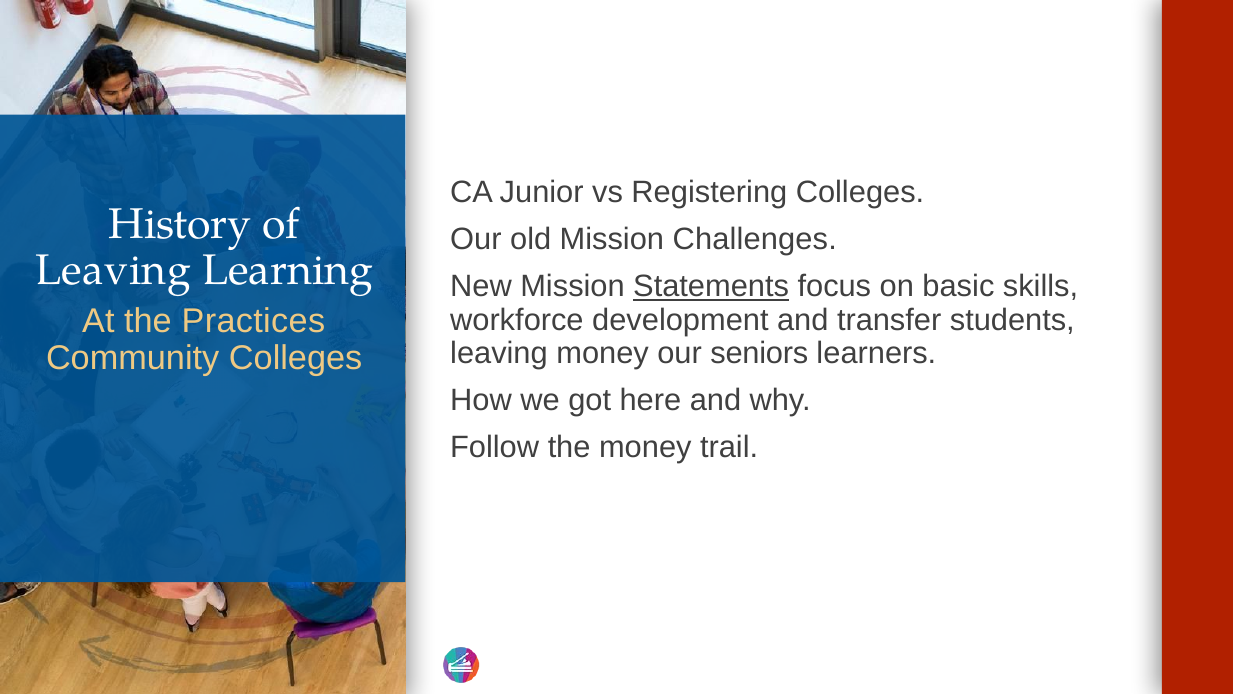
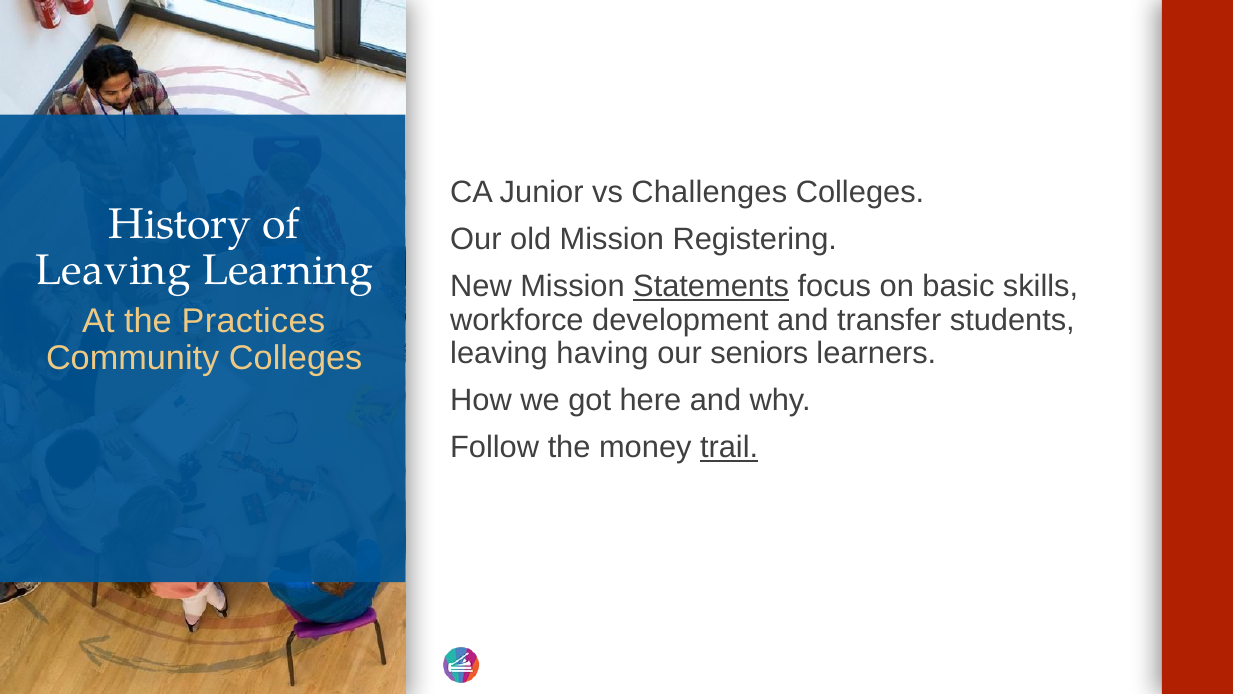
Registering: Registering -> Challenges
Challenges: Challenges -> Registering
leaving money: money -> having
trail underline: none -> present
